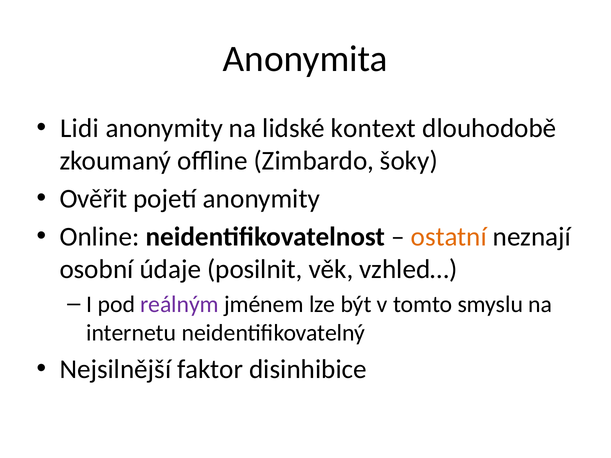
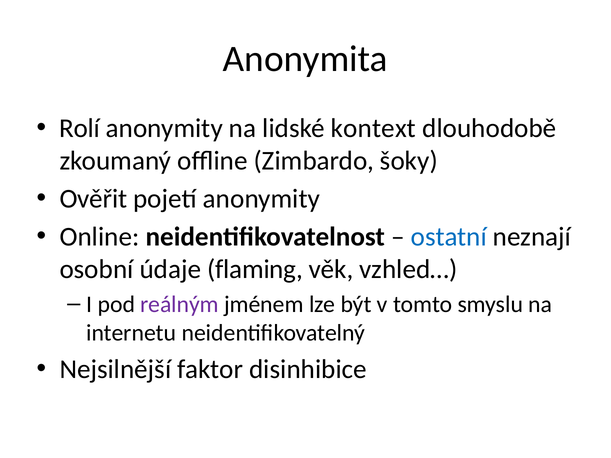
Lidi: Lidi -> Rolí
ostatní colour: orange -> blue
posilnit: posilnit -> flaming
